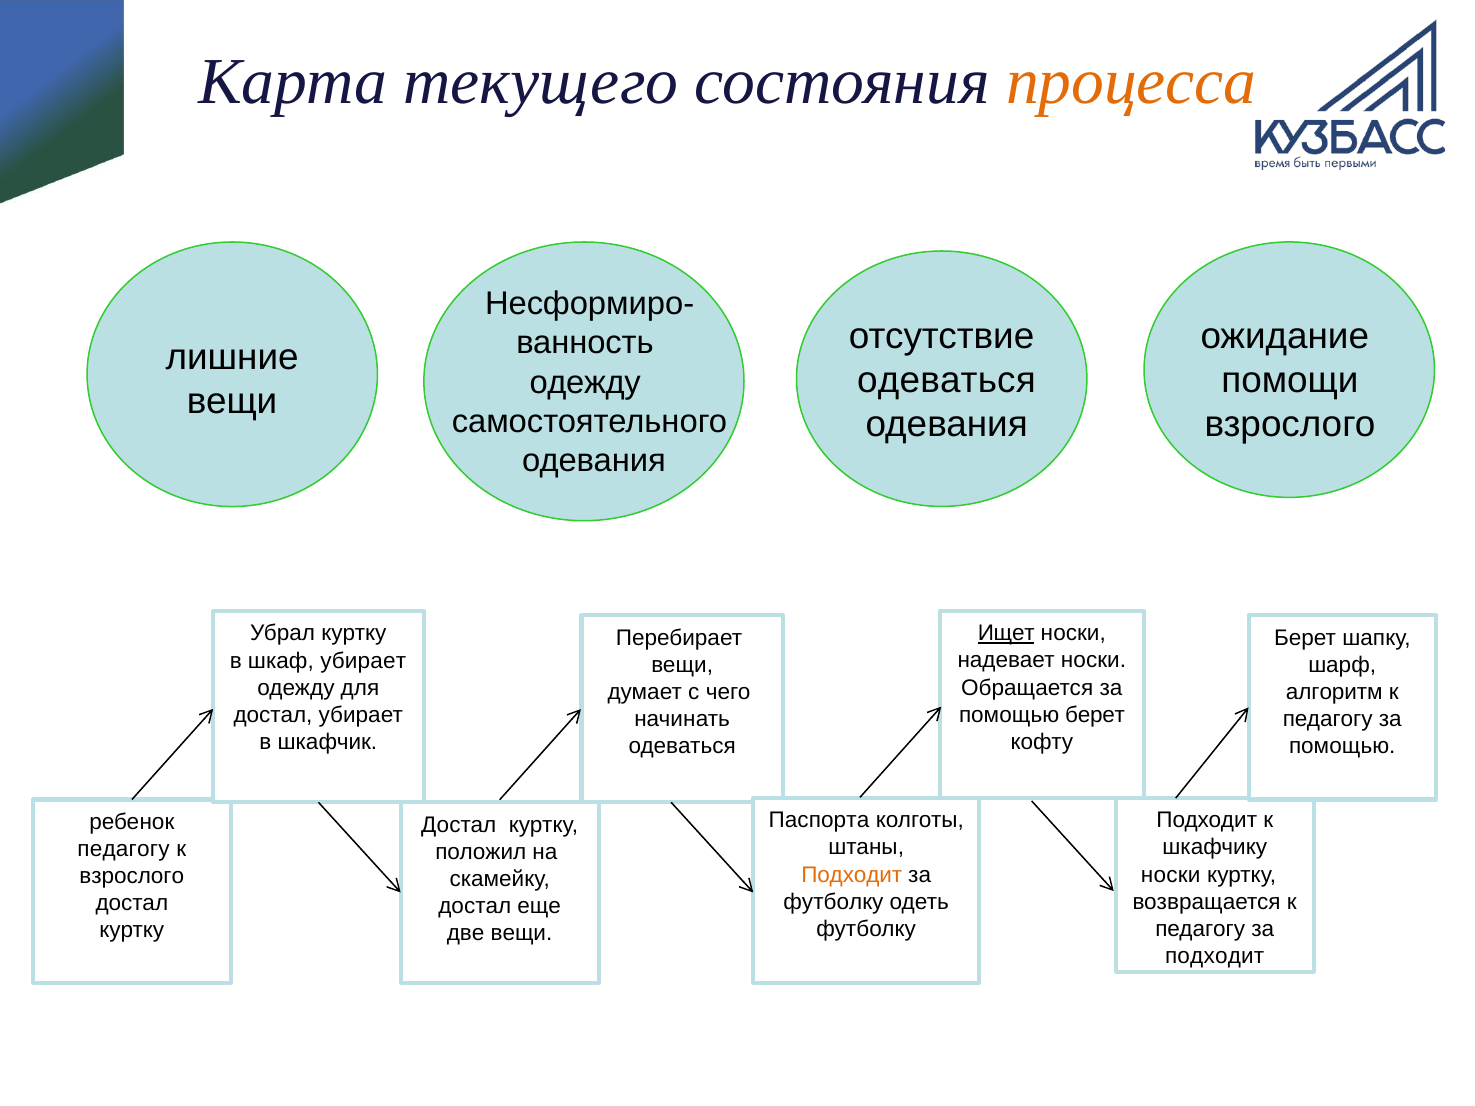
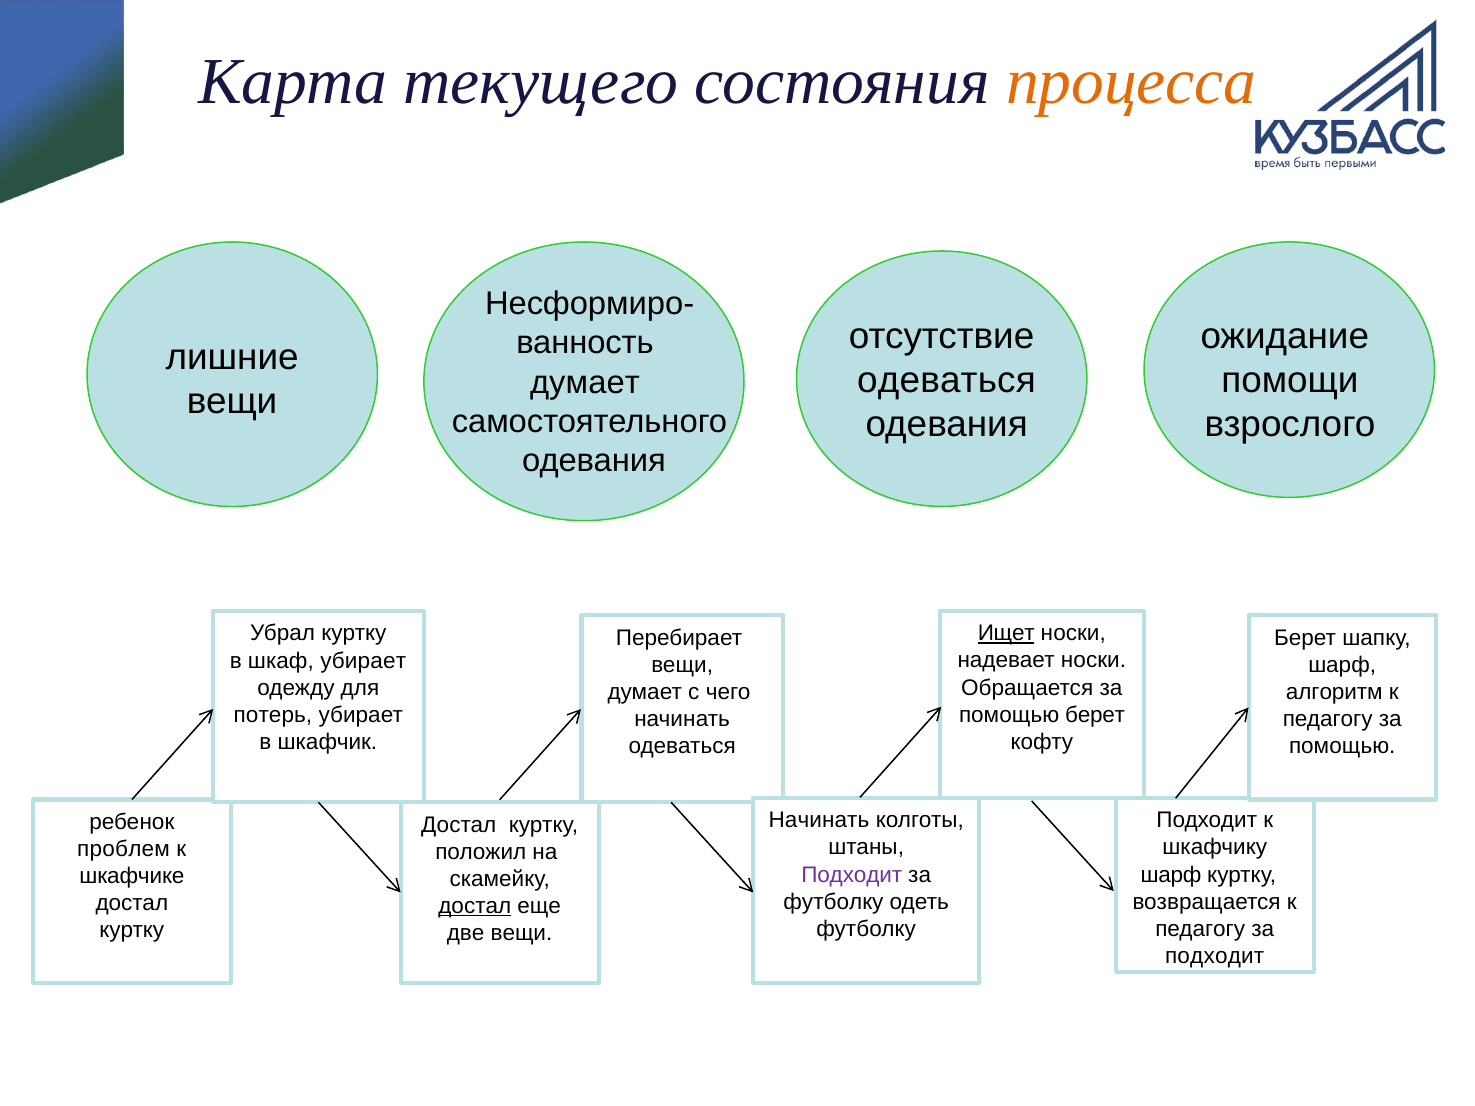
одежду at (585, 383): одежду -> думает
достал at (273, 715): достал -> потерь
Паспорта at (819, 821): Паспорта -> Начинать
педагогу at (124, 849): педагогу -> проблем
Подходит at (852, 875) colour: orange -> purple
носки at (1171, 875): носки -> шарф
взрослого at (132, 876): взрослого -> шкафчике
достал at (475, 906) underline: none -> present
